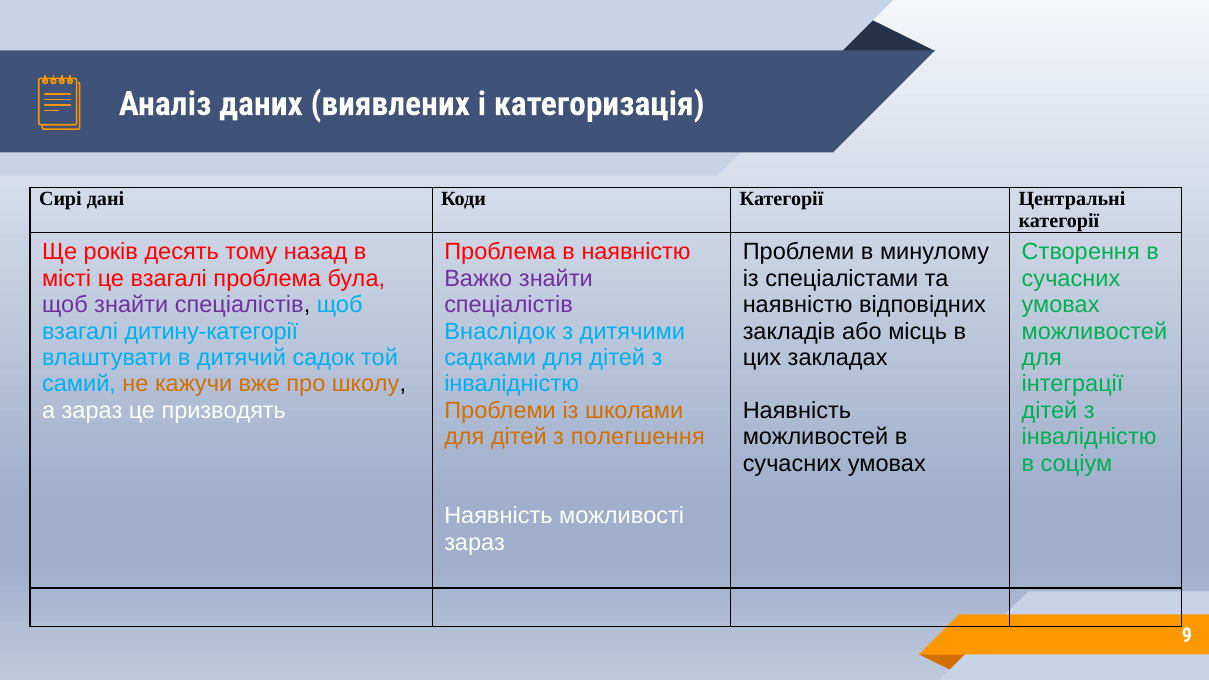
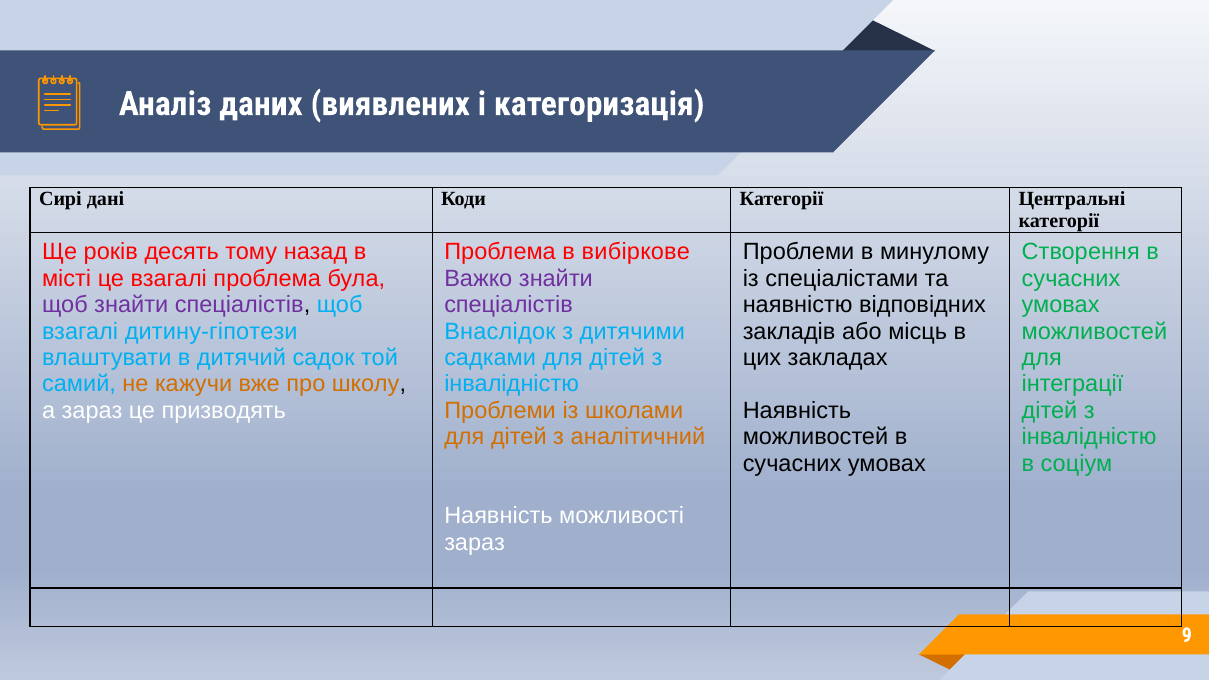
в наявністю: наявністю -> вибіркове
дитину-категорії: дитину-категорії -> дитину-гіпотези
полегшення: полегшення -> аналітичний
